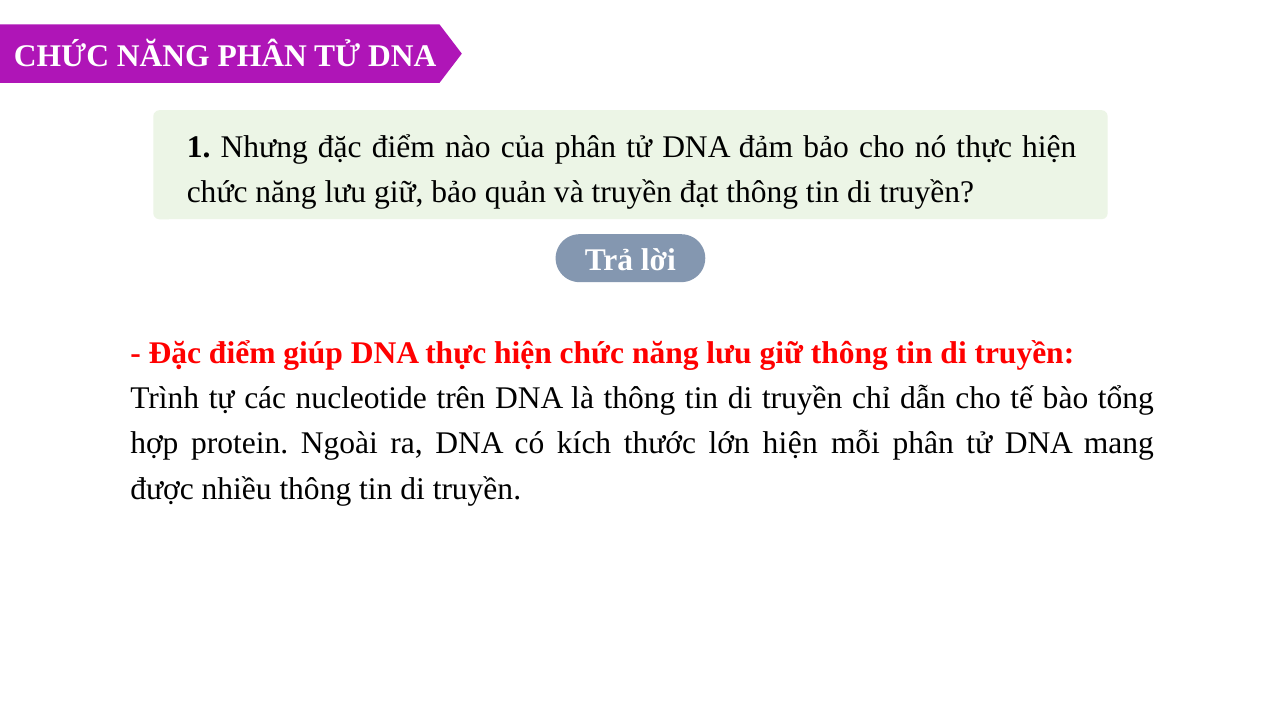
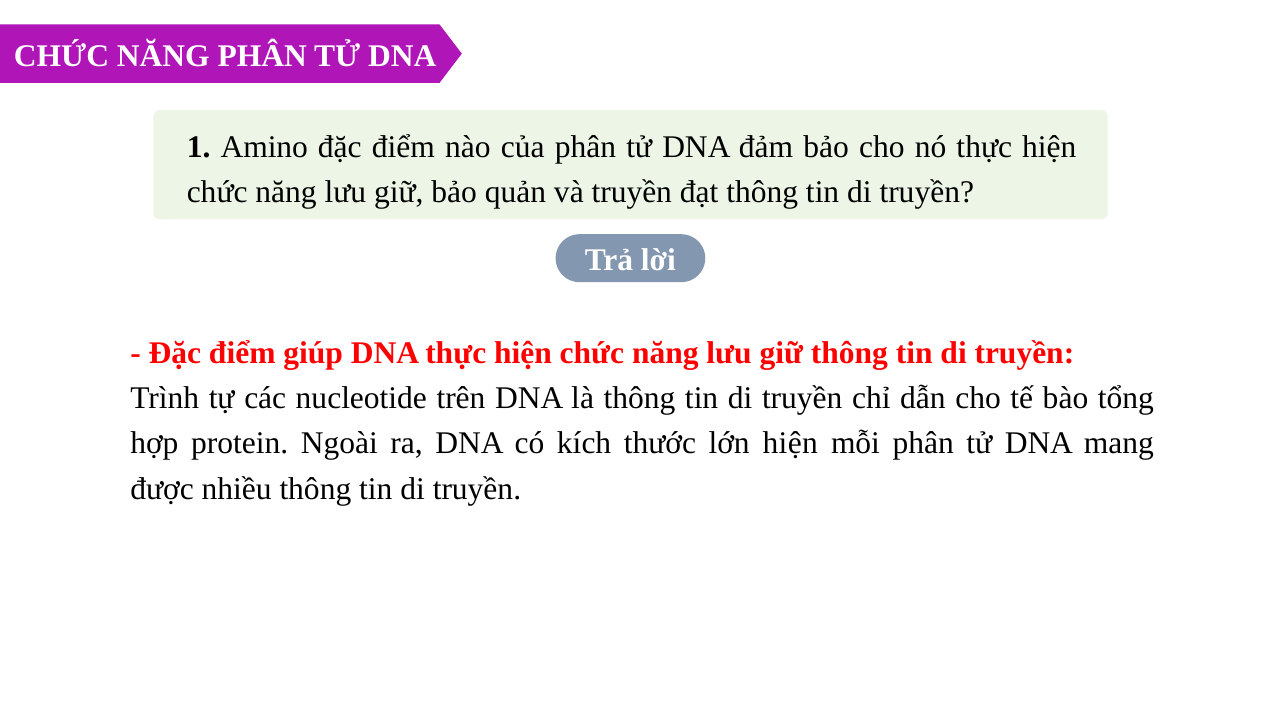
Nhưng: Nhưng -> Amino
